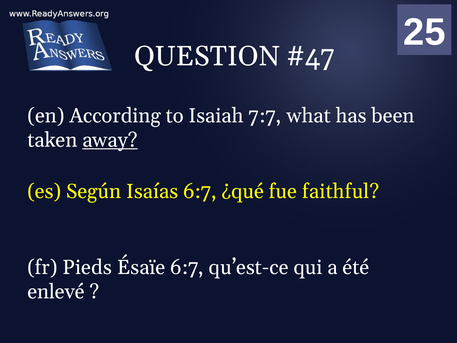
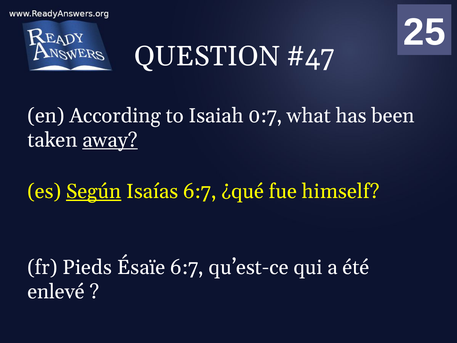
7:7: 7:7 -> 0:7
Según underline: none -> present
faithful: faithful -> himself
